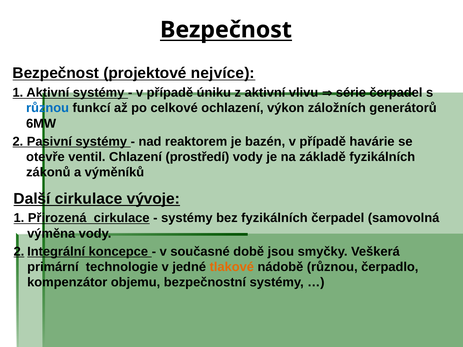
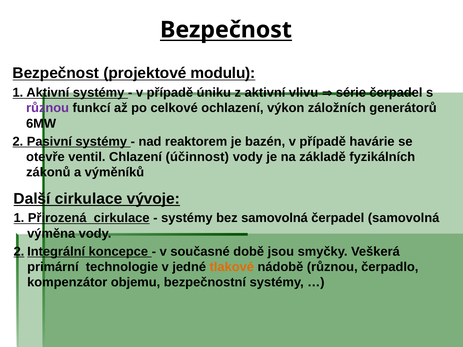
nejvíce: nejvíce -> modulu
různou at (48, 108) colour: blue -> purple
prostředí: prostředí -> účinnost
bez fyzikálních: fyzikálních -> samovolná
